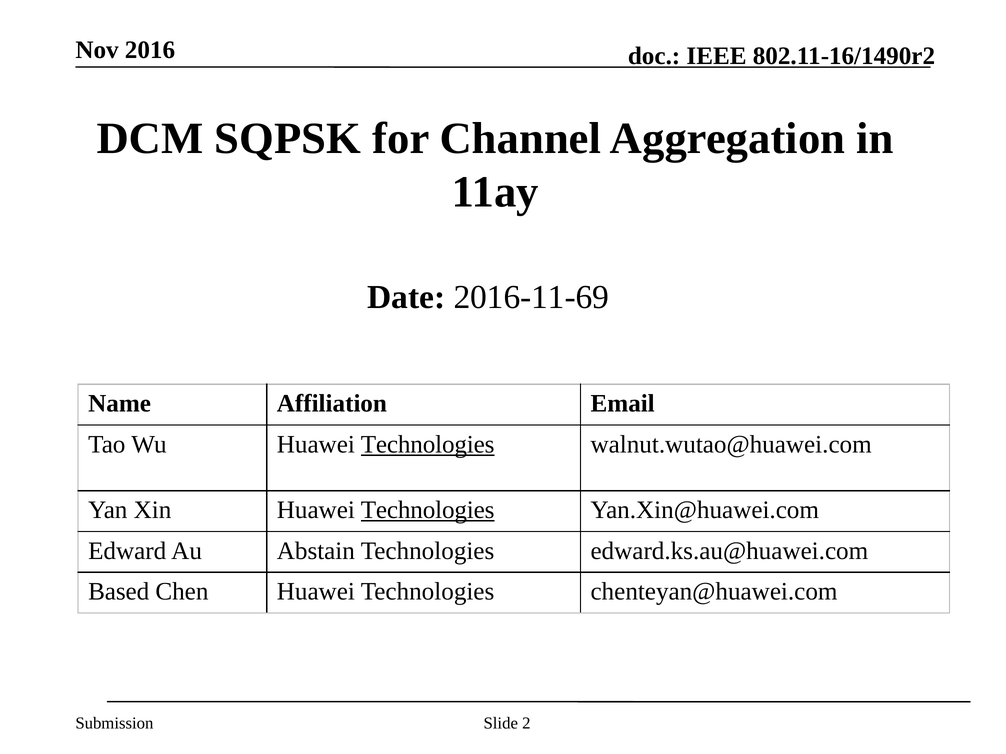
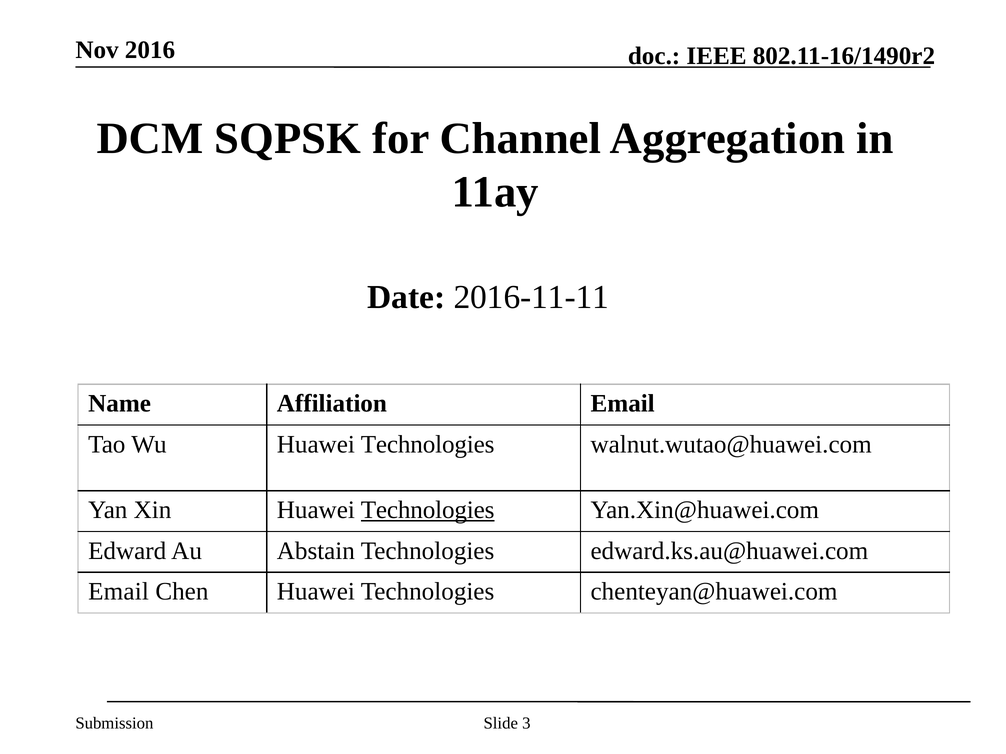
2016-11-69: 2016-11-69 -> 2016-11-11
Technologies at (428, 445) underline: present -> none
Based at (119, 592): Based -> Email
2: 2 -> 3
